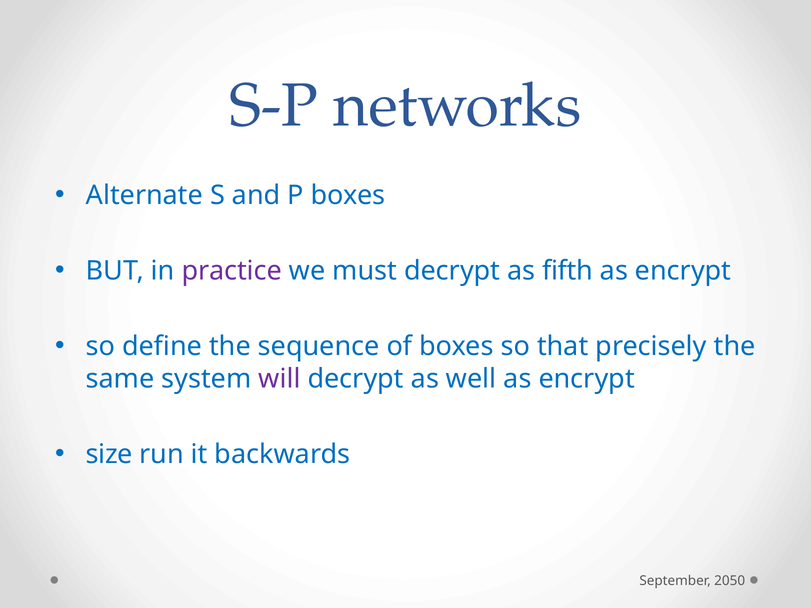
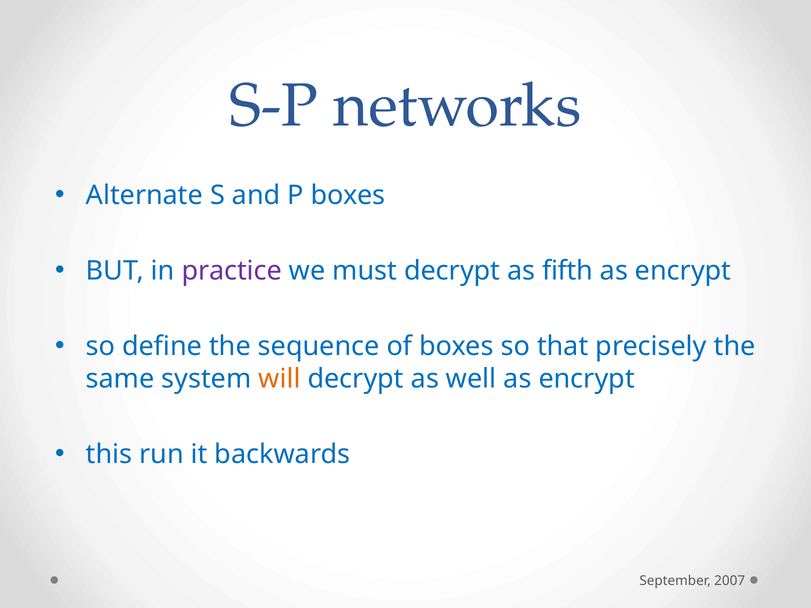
will colour: purple -> orange
size: size -> this
2050: 2050 -> 2007
